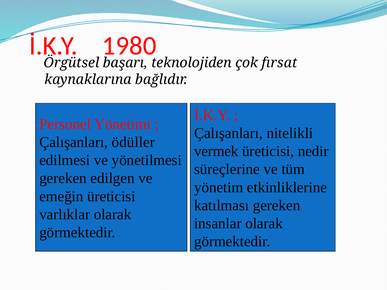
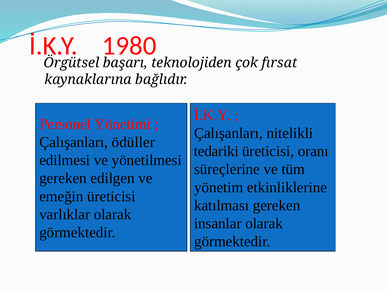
vermek: vermek -> tedariki
nedir: nedir -> oranı
